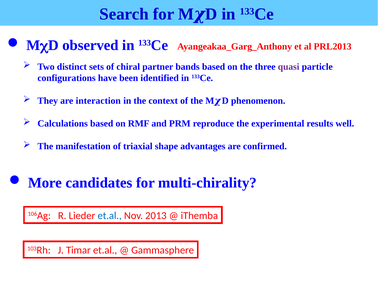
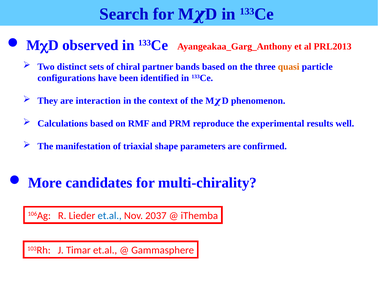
quasi colour: purple -> orange
advantages: advantages -> parameters
2013: 2013 -> 2037
